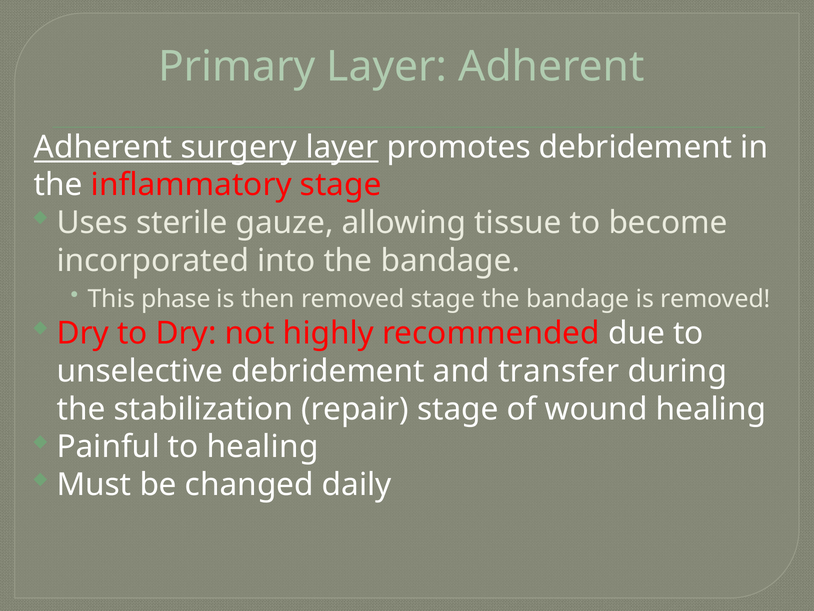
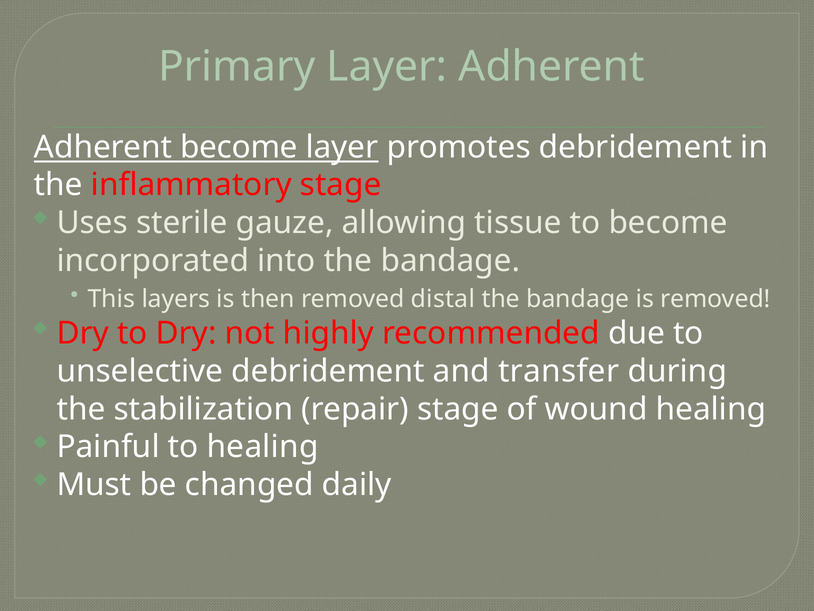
Adherent surgery: surgery -> become
phase: phase -> layers
removed stage: stage -> distal
